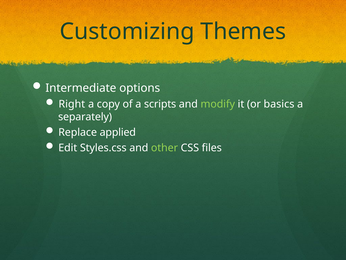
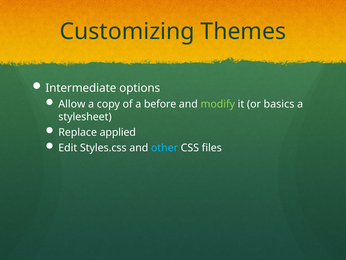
Right: Right -> Allow
scripts: scripts -> before
separately: separately -> stylesheet
other colour: light green -> light blue
